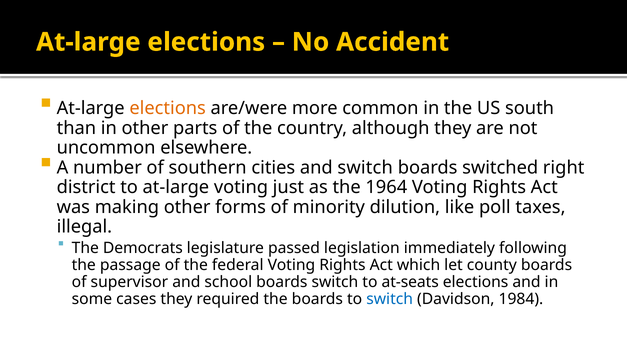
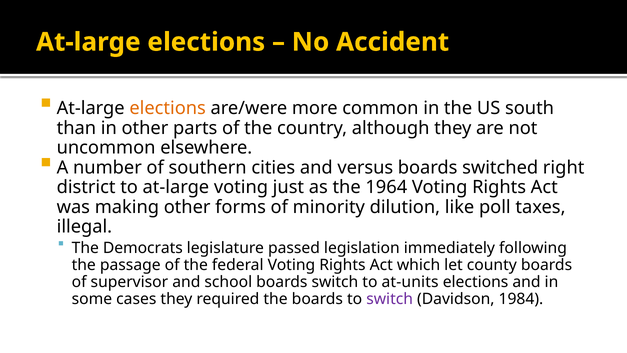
and switch: switch -> versus
at-seats: at-seats -> at-units
switch at (390, 299) colour: blue -> purple
